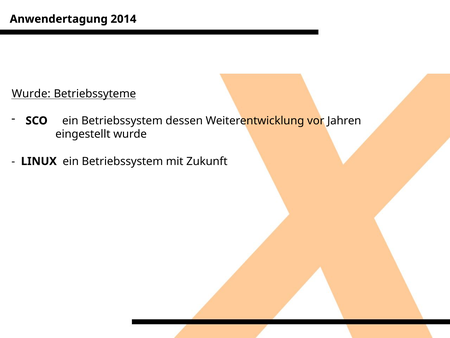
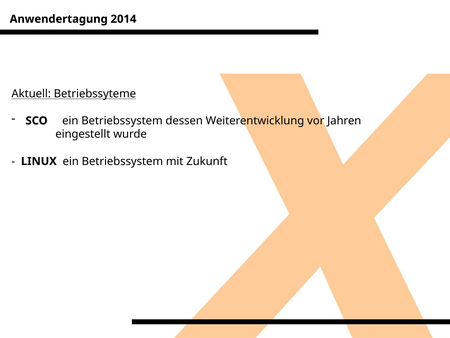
Wurde at (31, 94): Wurde -> Aktuell
